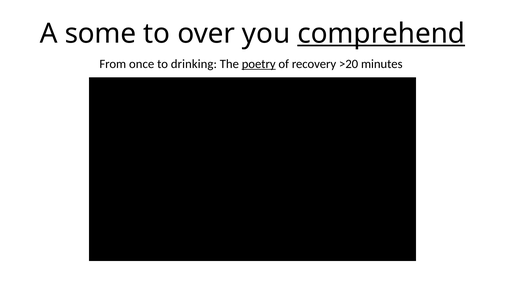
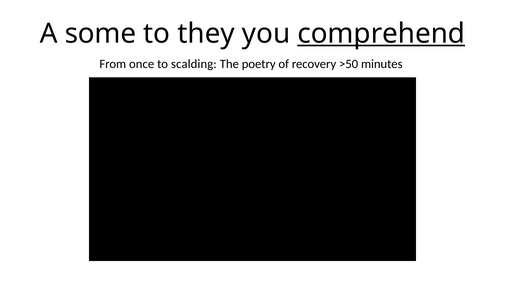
over: over -> they
drinking: drinking -> scalding
poetry underline: present -> none
>20: >20 -> >50
